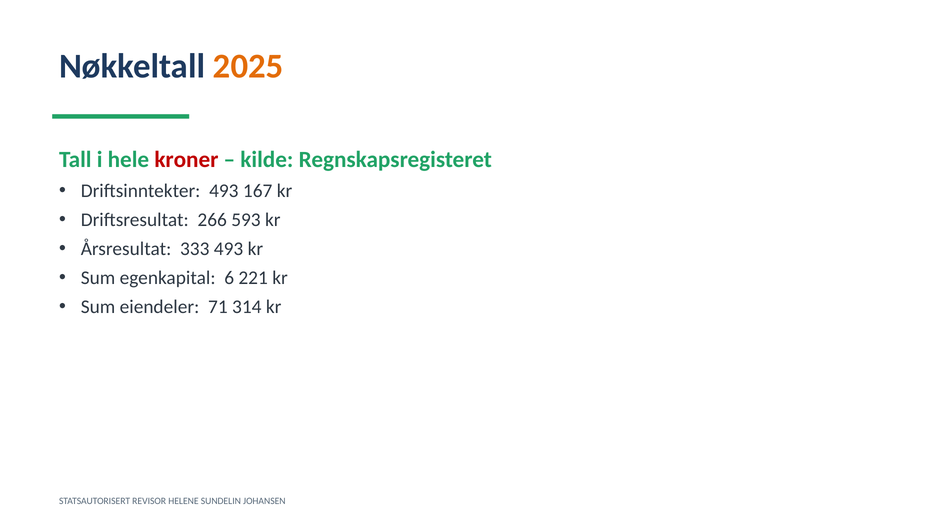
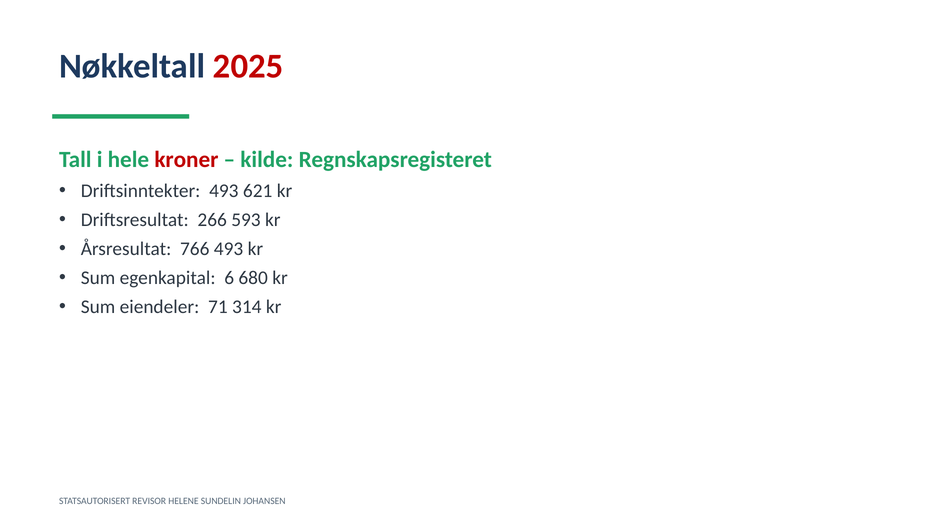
2025 colour: orange -> red
167: 167 -> 621
333: 333 -> 766
221: 221 -> 680
